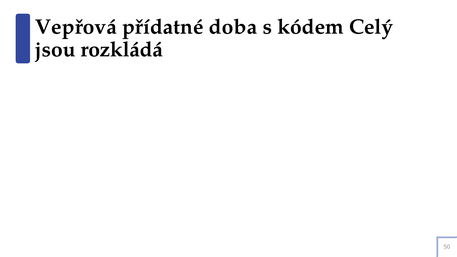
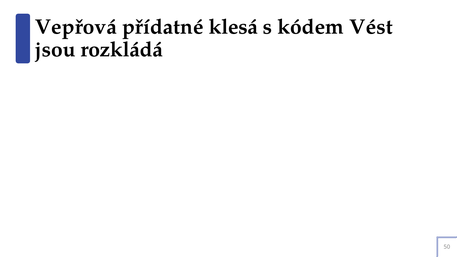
doba: doba -> klesá
Celý: Celý -> Vést
